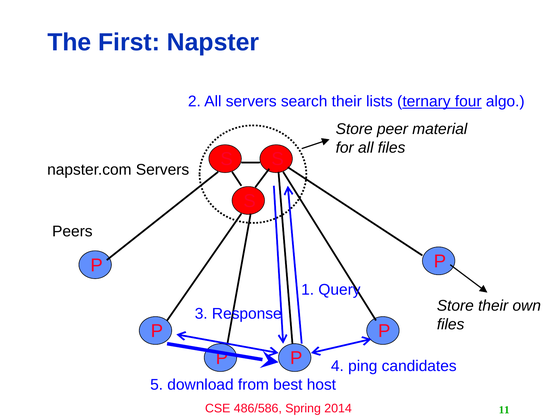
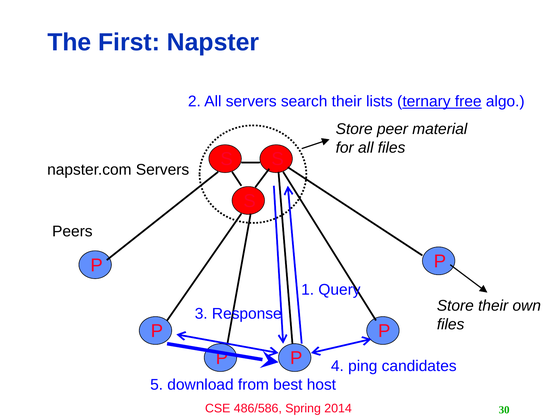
four: four -> free
11: 11 -> 30
